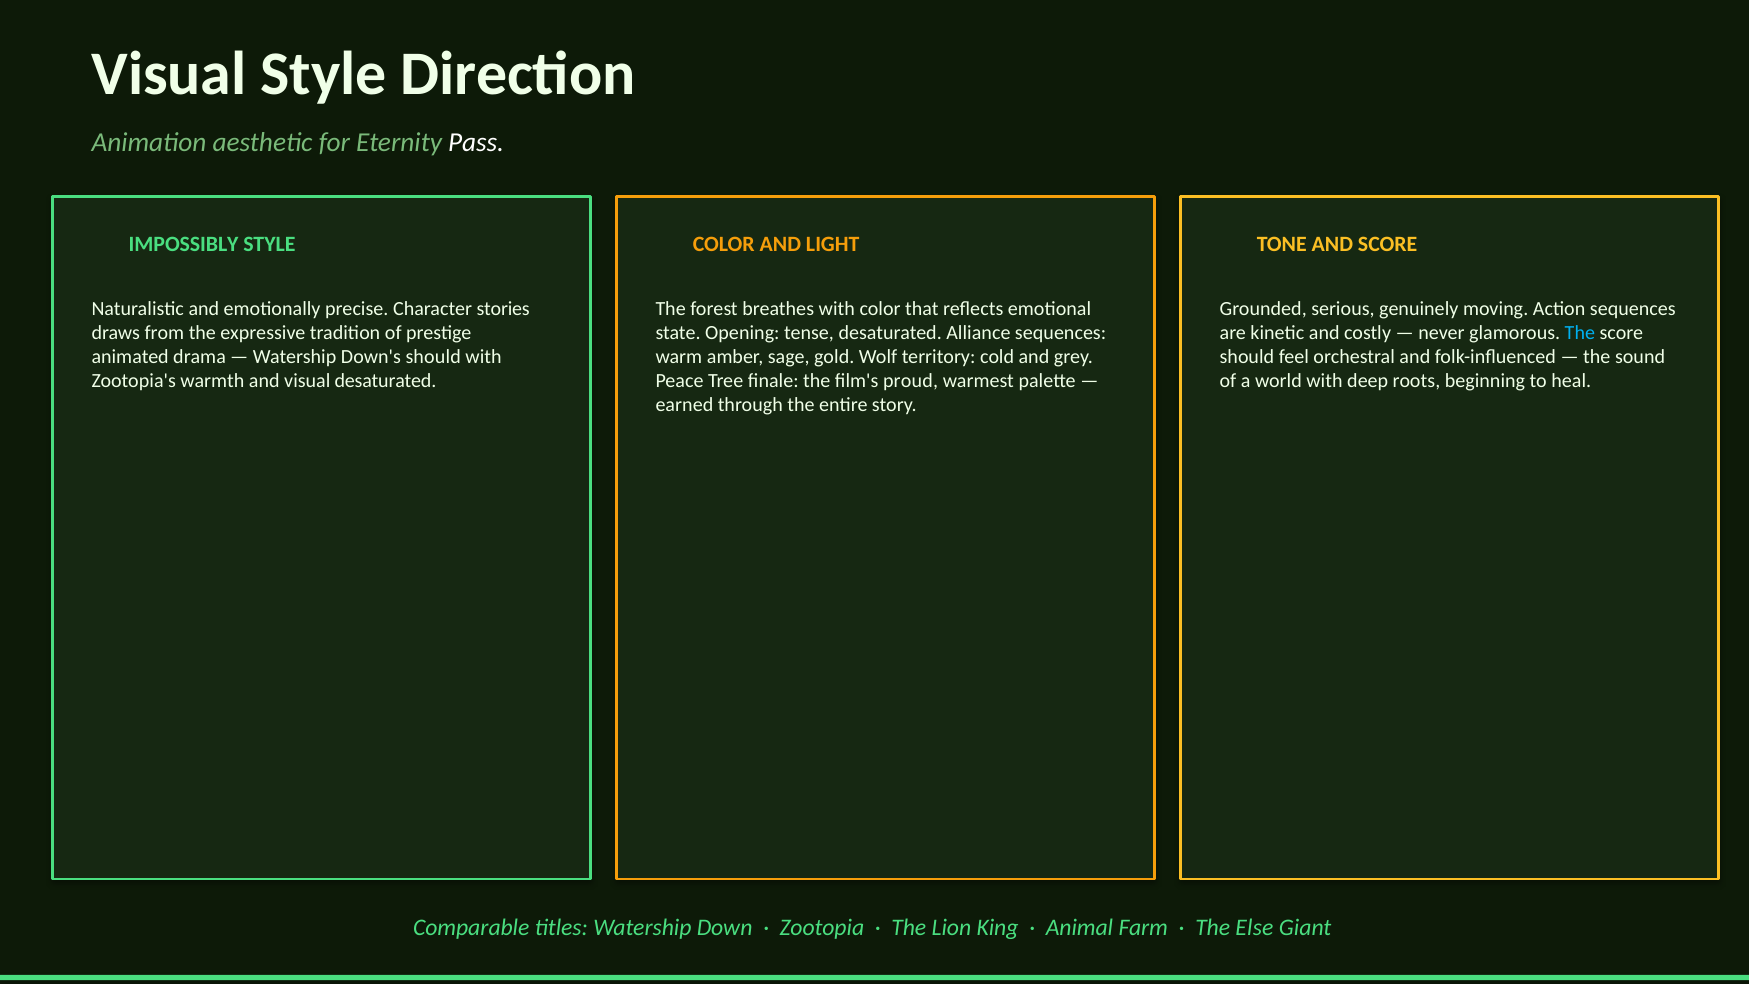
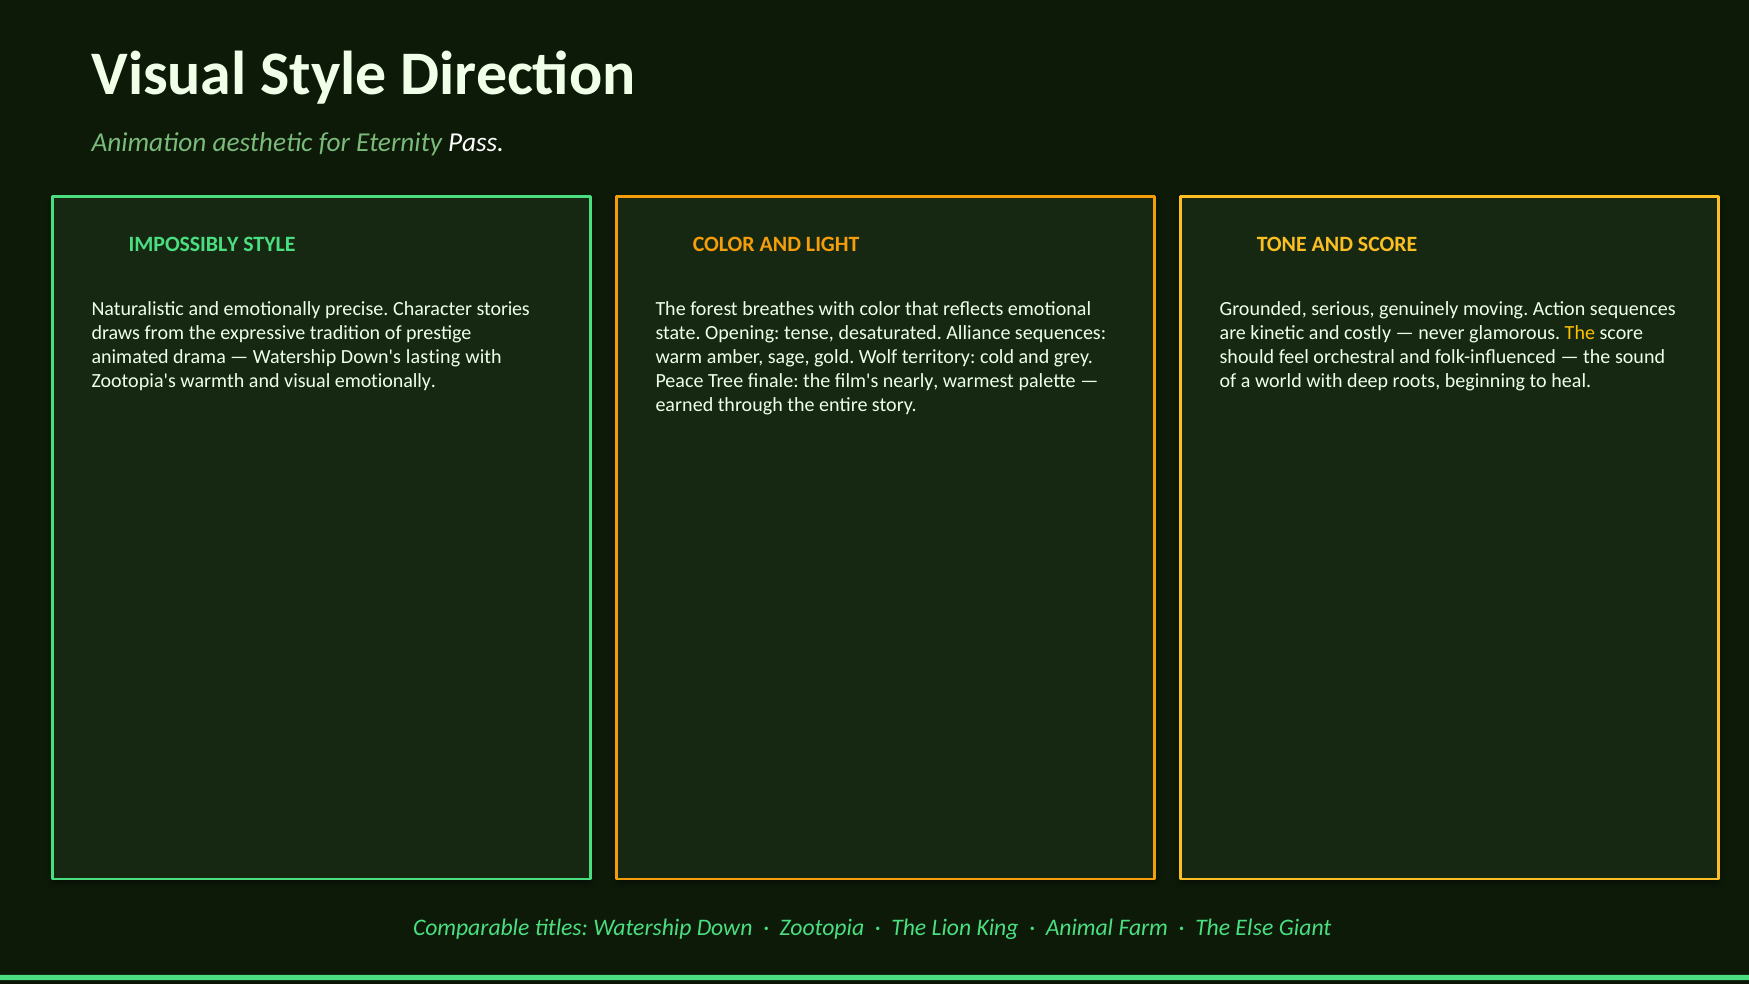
The at (1580, 332) colour: light blue -> yellow
Down's should: should -> lasting
visual desaturated: desaturated -> emotionally
proud: proud -> nearly
